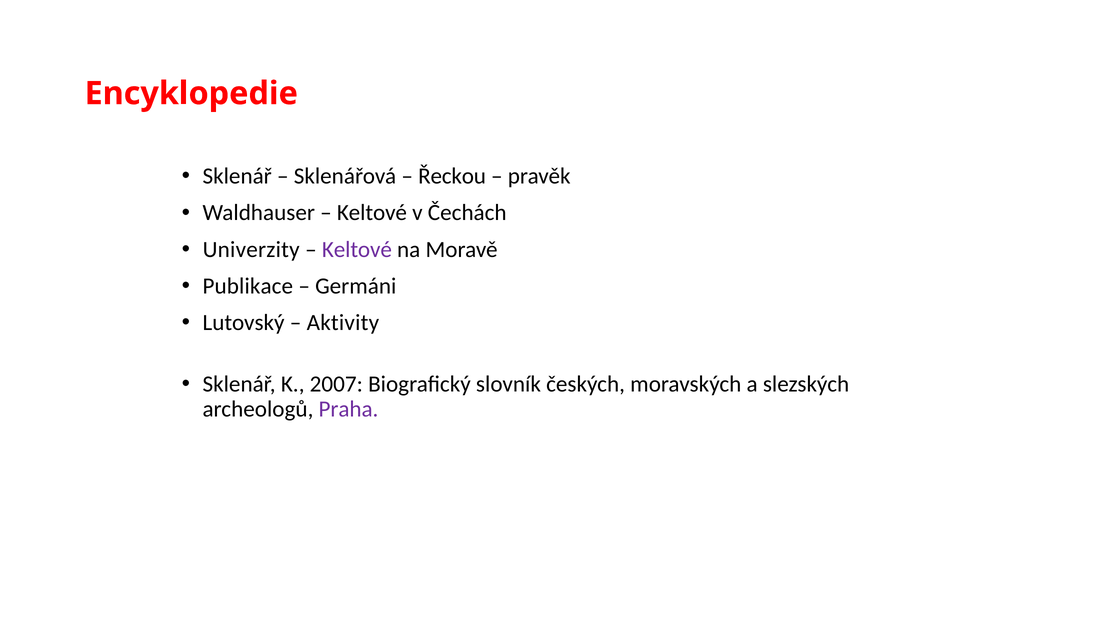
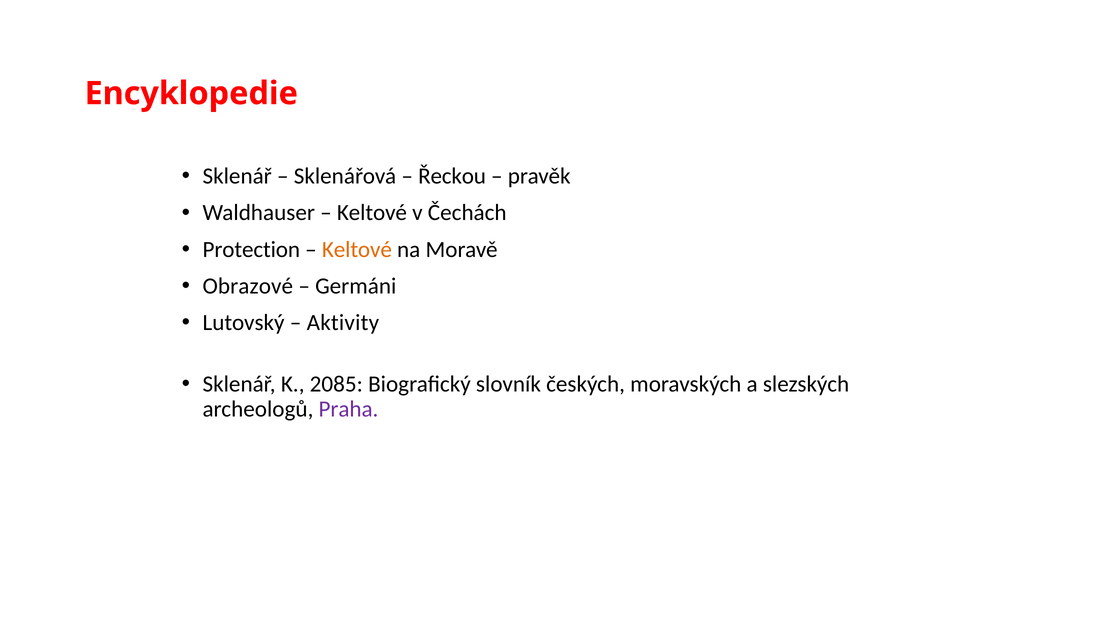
Univerzity: Univerzity -> Protection
Keltové at (357, 249) colour: purple -> orange
Publikace: Publikace -> Obrazové
2007: 2007 -> 2085
